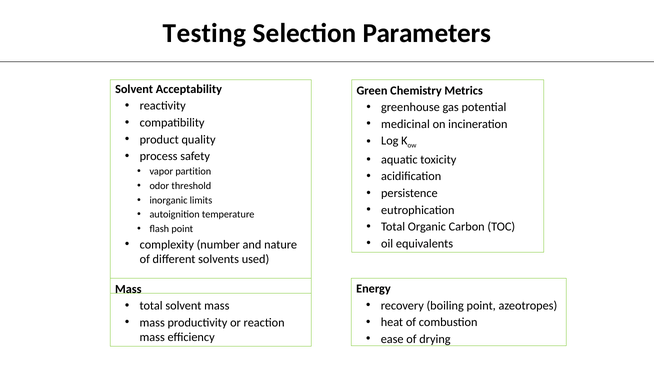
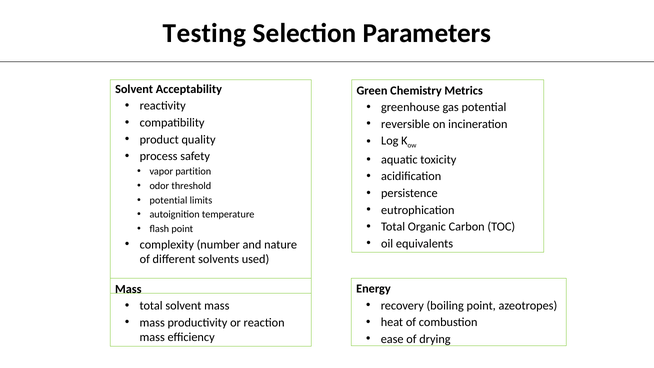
medicinal: medicinal -> reversible
inorganic at (168, 200): inorganic -> potential
